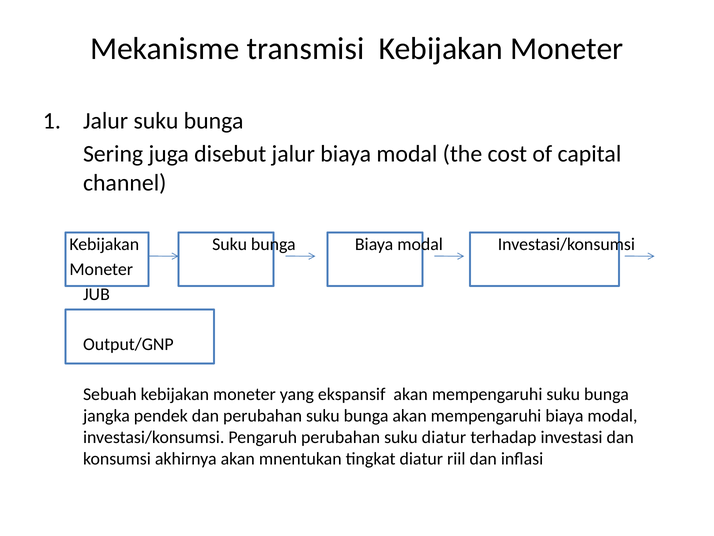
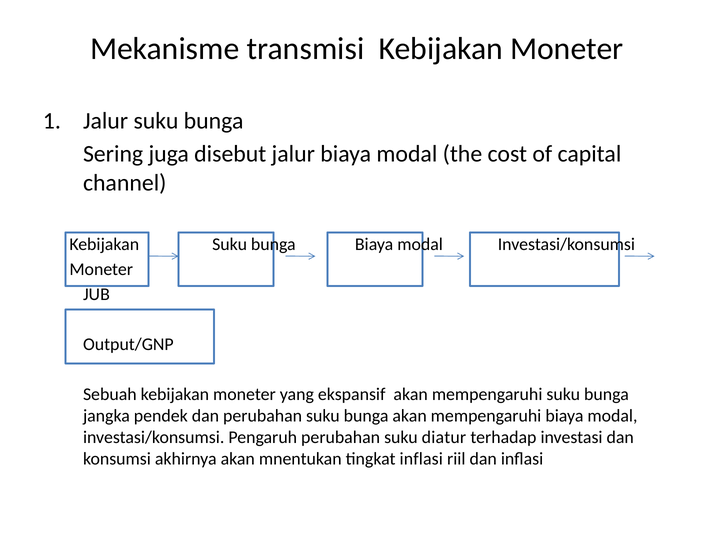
tingkat diatur: diatur -> inflasi
